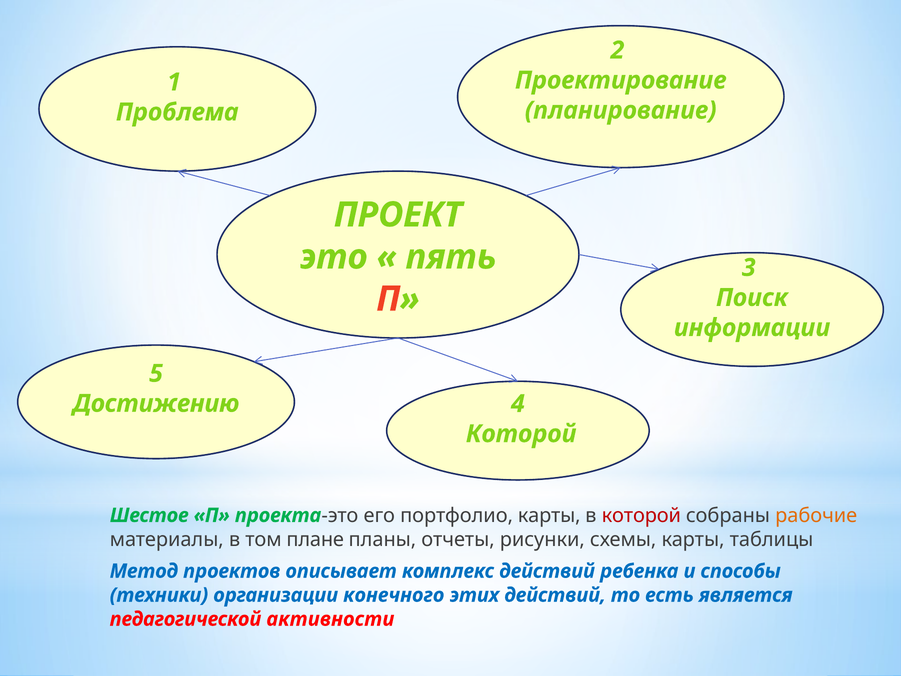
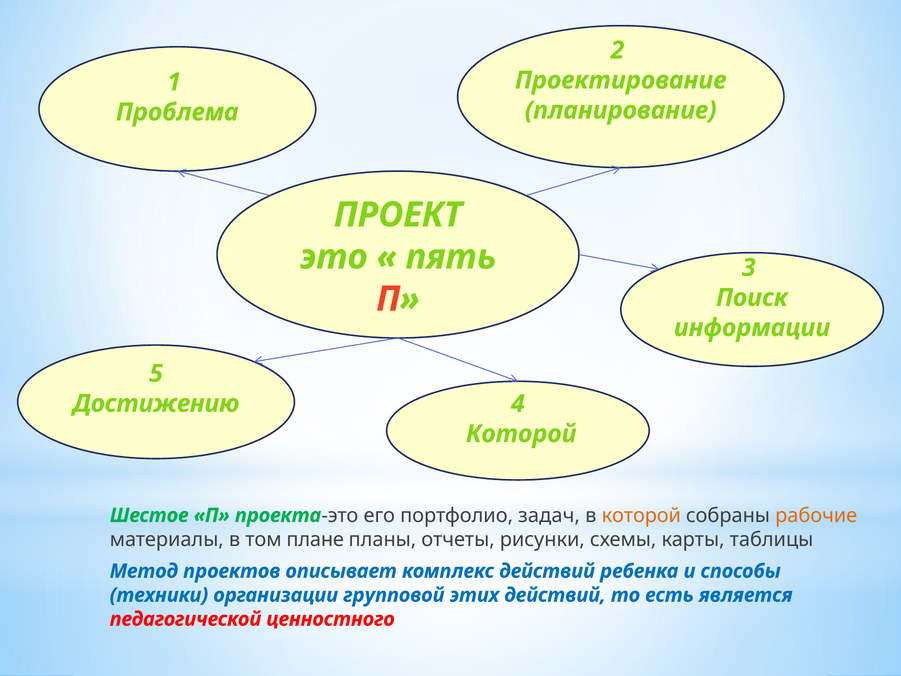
портфолио карты: карты -> задач
которой at (641, 515) colour: red -> orange
конечного: конечного -> групповой
активности: активности -> ценностного
